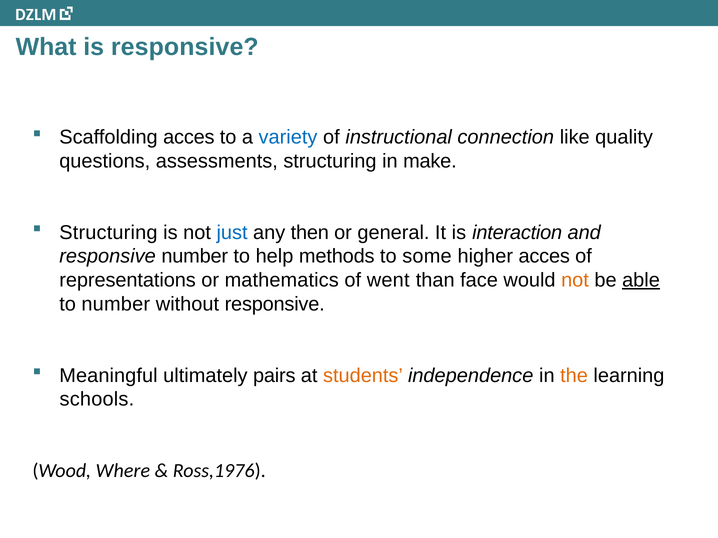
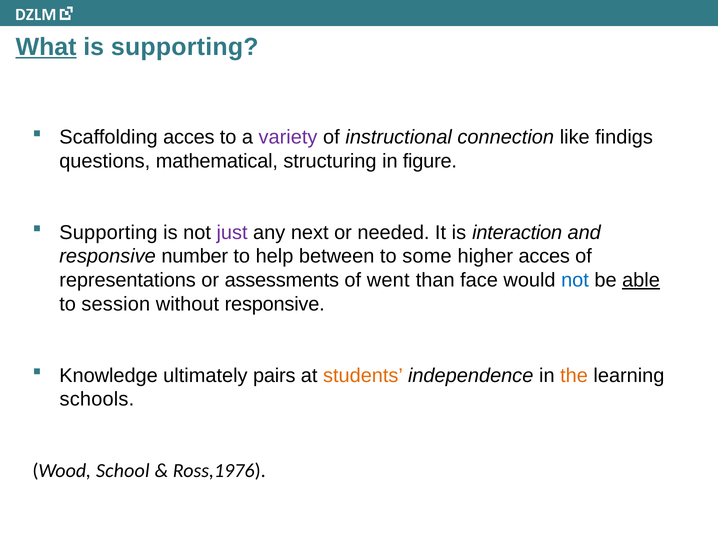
What underline: none -> present
is responsive: responsive -> supporting
variety colour: blue -> purple
quality: quality -> findigs
assessments: assessments -> mathematical
make: make -> figure
Structuring at (108, 233): Structuring -> Supporting
just colour: blue -> purple
then: then -> next
general: general -> needed
methods: methods -> between
mathematics: mathematics -> assessments
not at (575, 281) colour: orange -> blue
to number: number -> session
Meaningful: Meaningful -> Knowledge
Where: Where -> School
